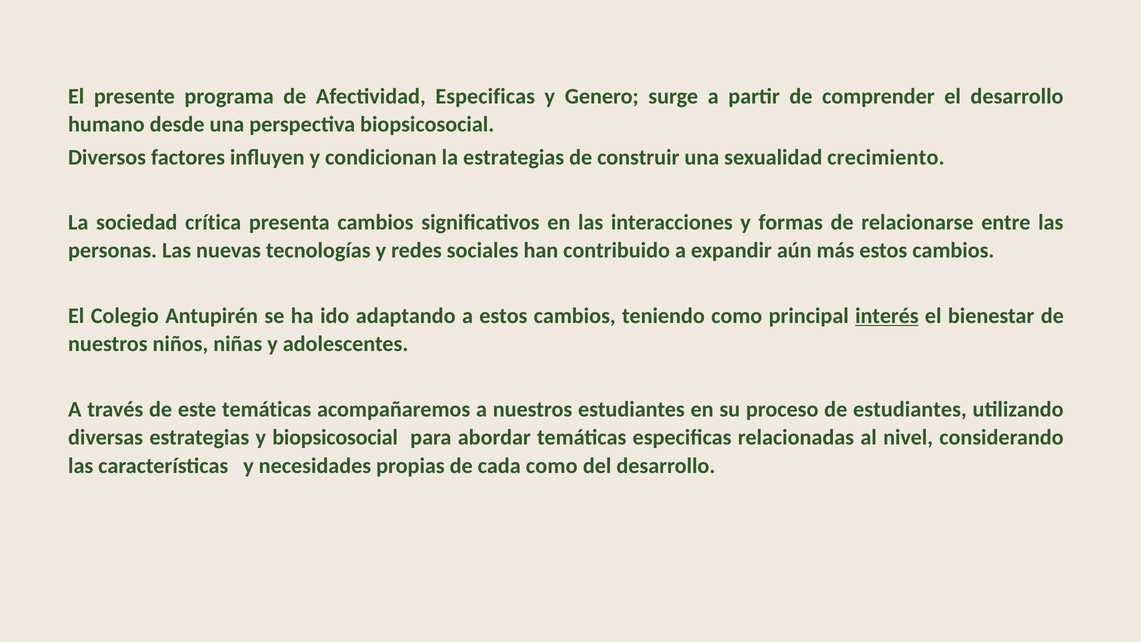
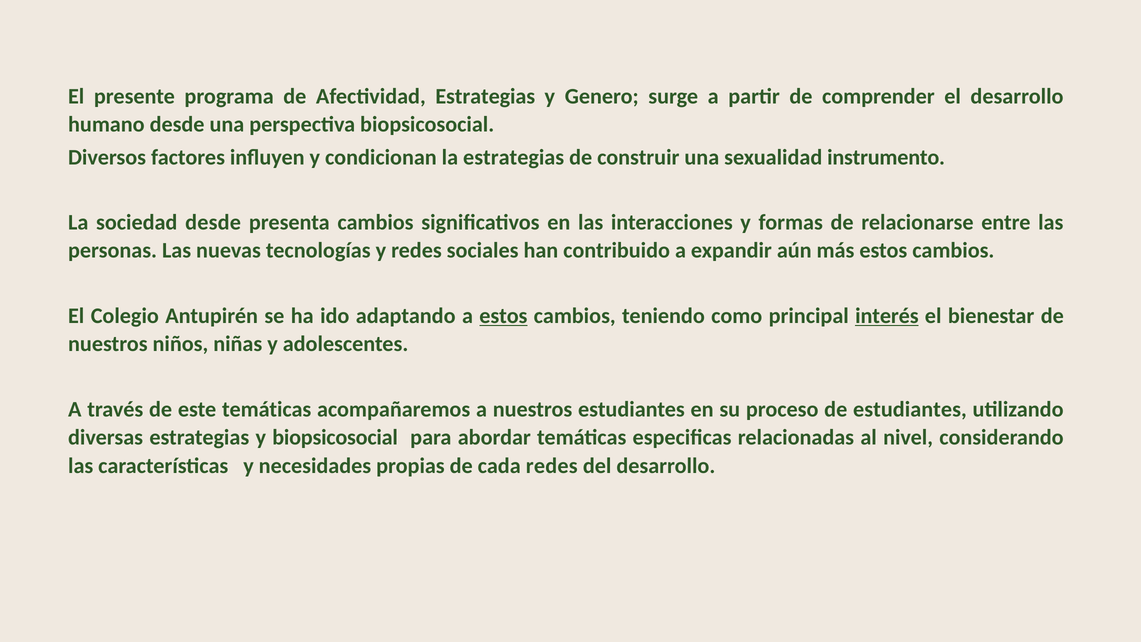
Afectividad Especificas: Especificas -> Estrategias
crecimiento: crecimiento -> instrumento
sociedad crítica: crítica -> desde
estos at (503, 316) underline: none -> present
cada como: como -> redes
